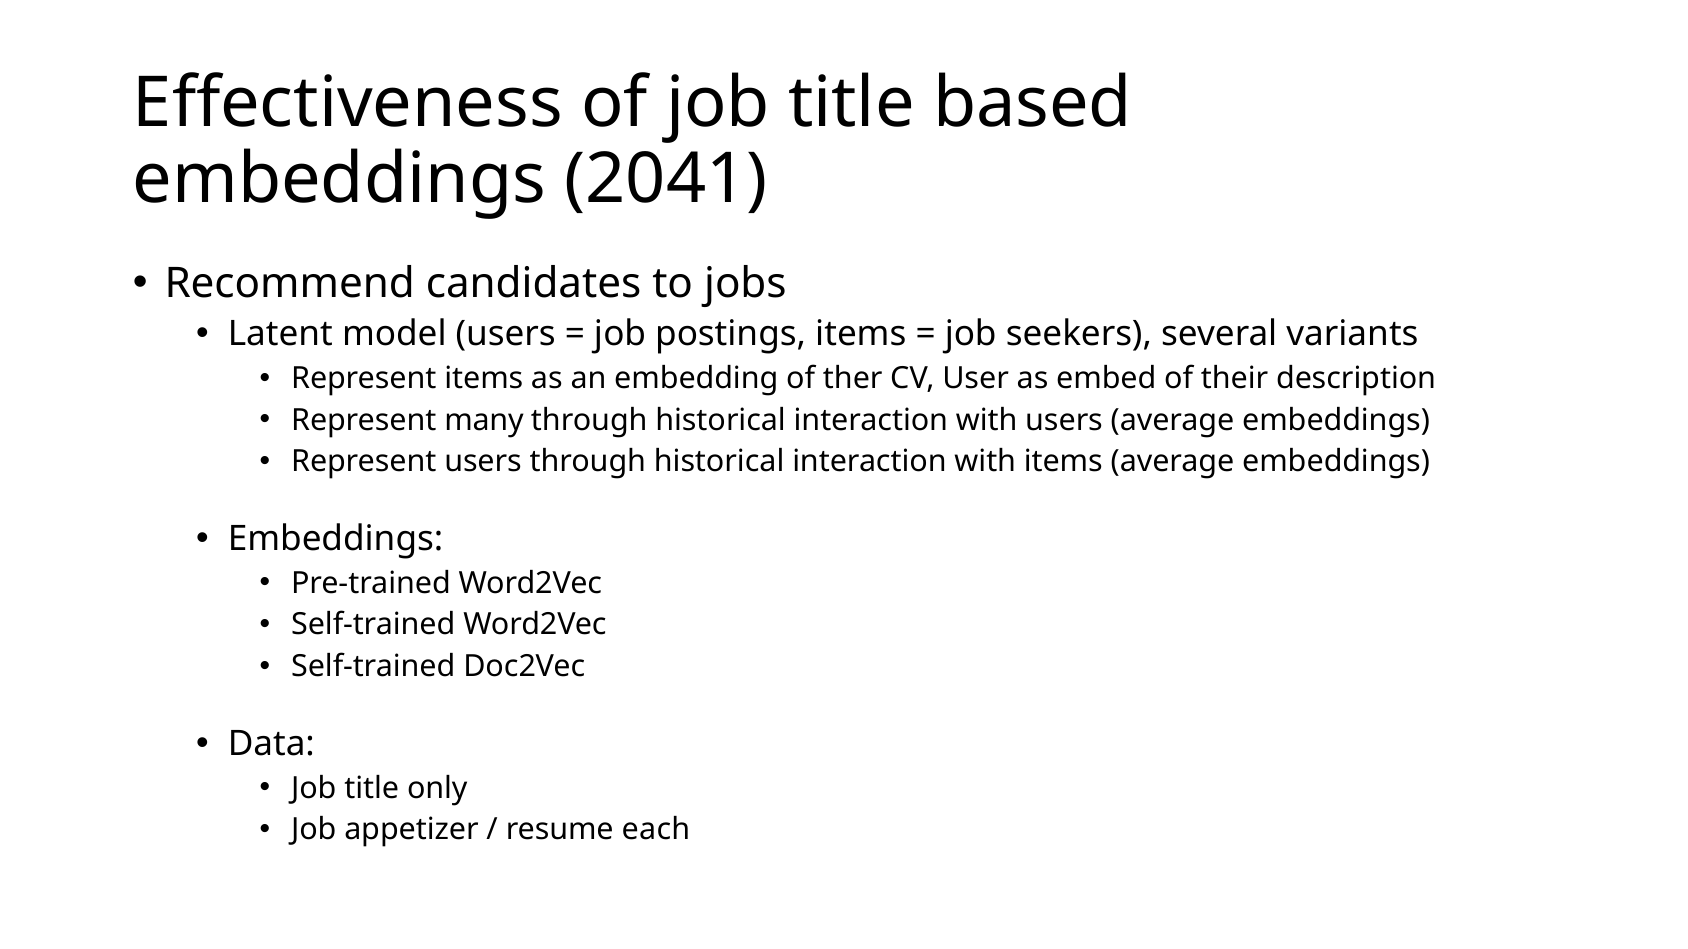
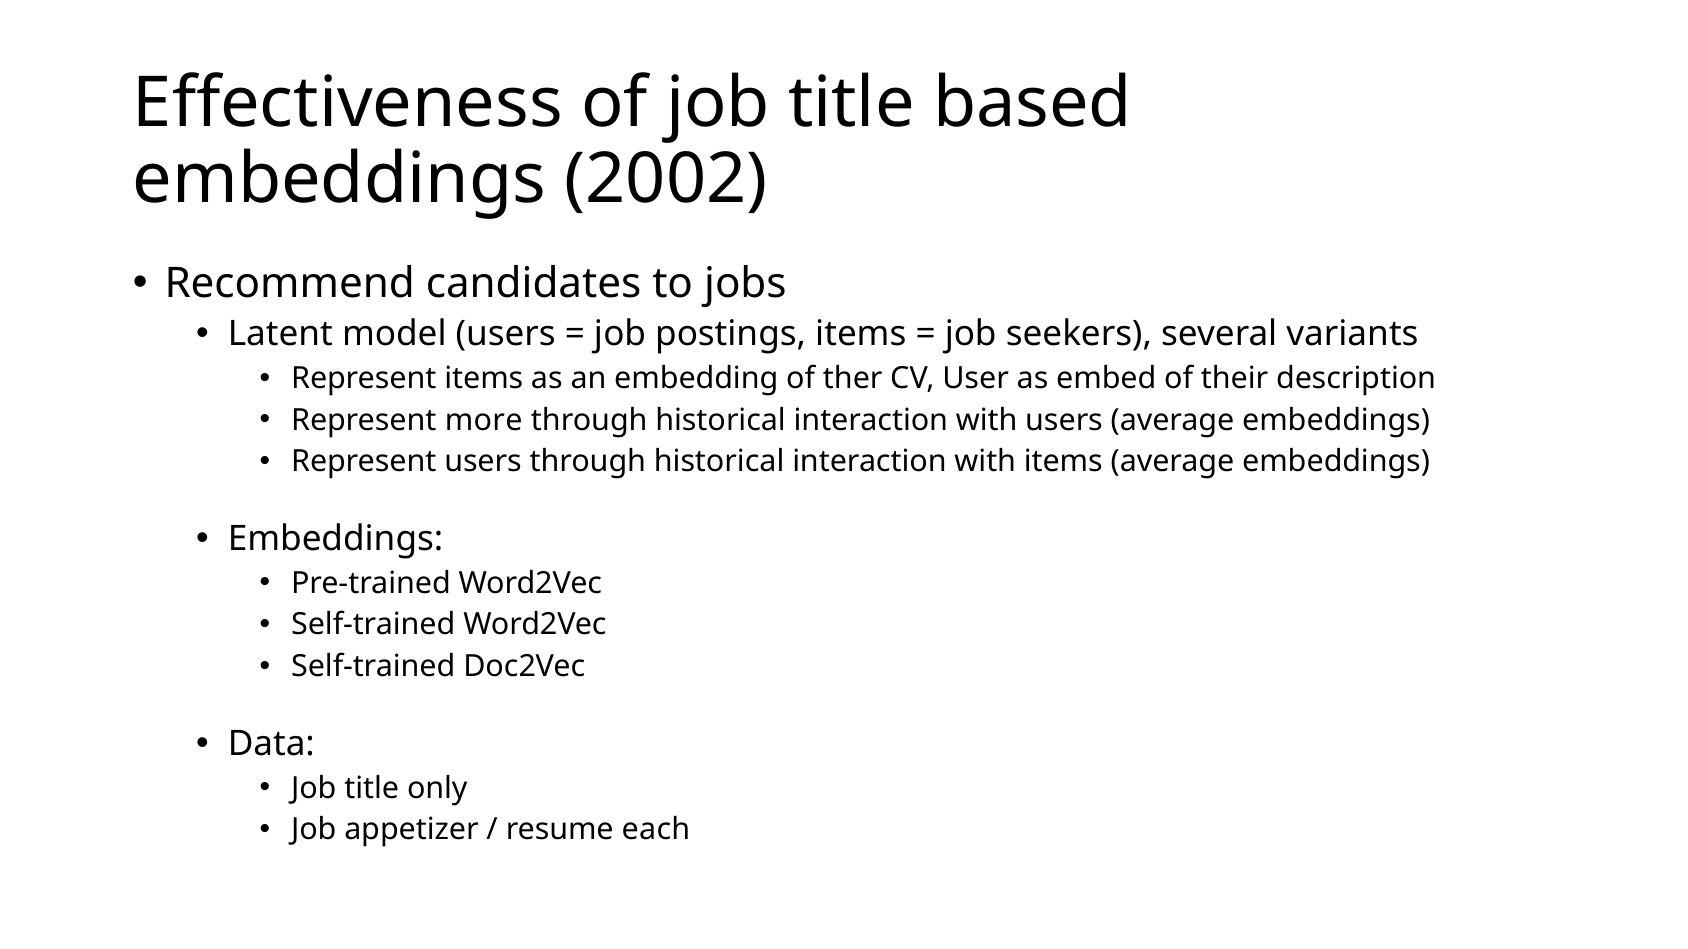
2041: 2041 -> 2002
many: many -> more
